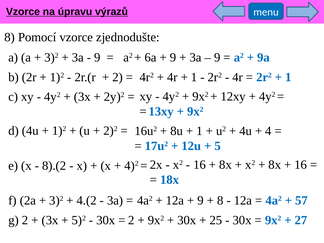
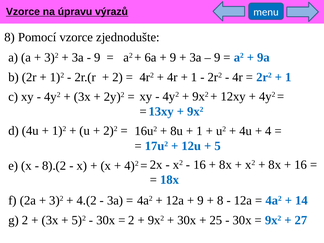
57: 57 -> 14
